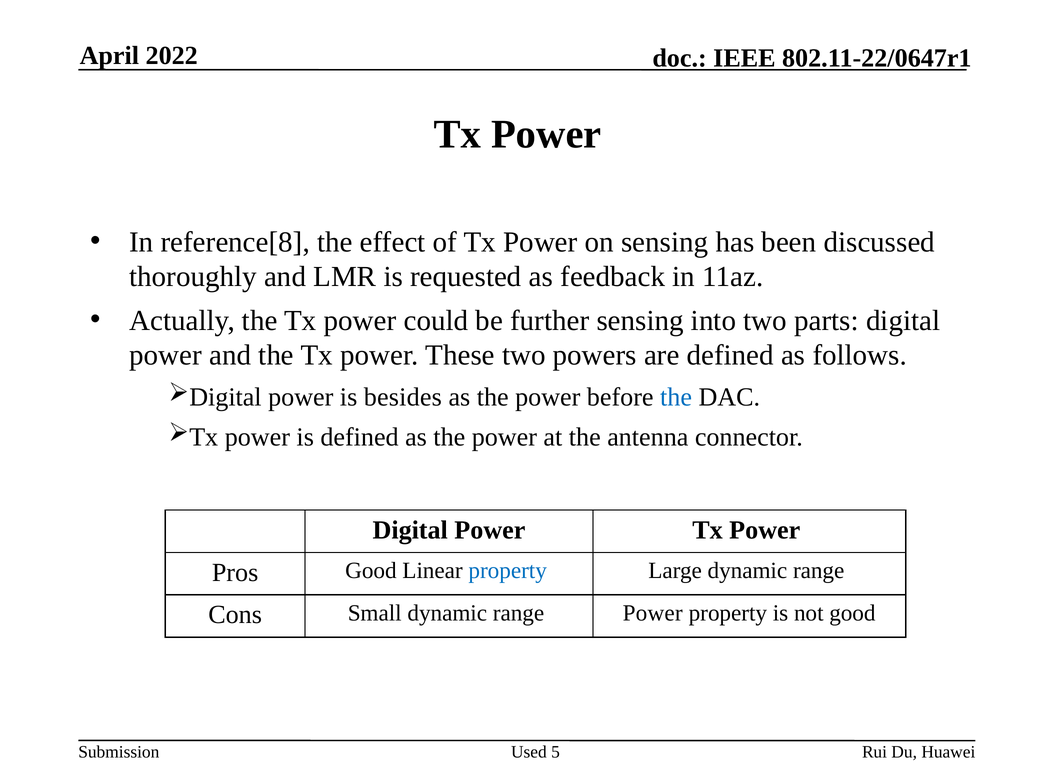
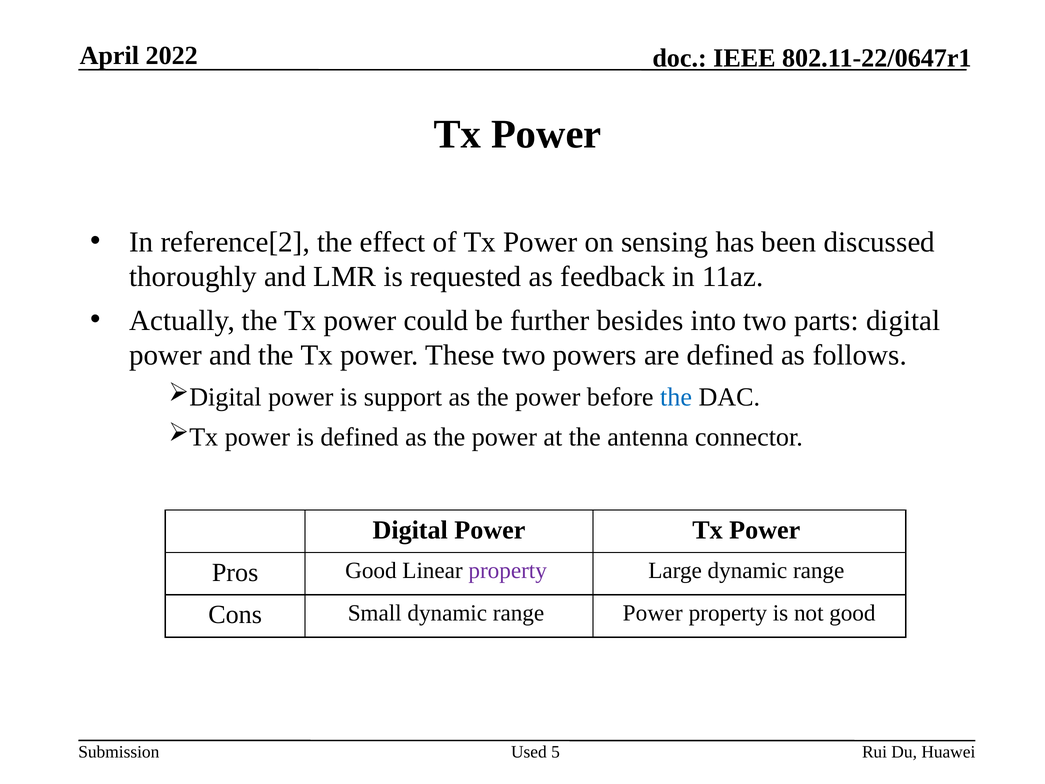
reference[8: reference[8 -> reference[2
further sensing: sensing -> besides
besides: besides -> support
property at (508, 571) colour: blue -> purple
